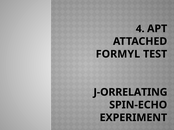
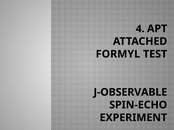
J-ORRELATING: J-ORRELATING -> J-OBSERVABLE
